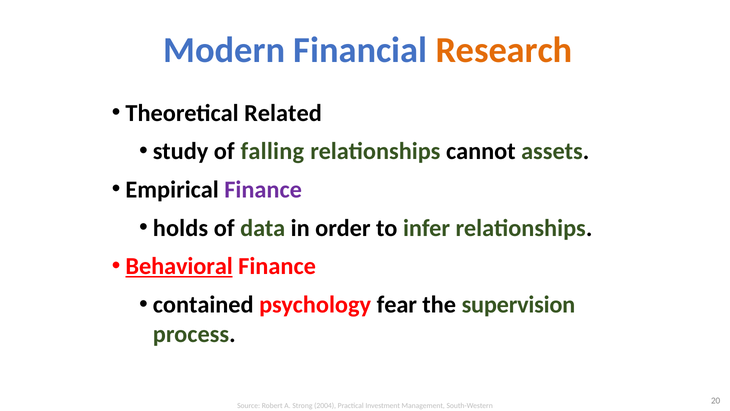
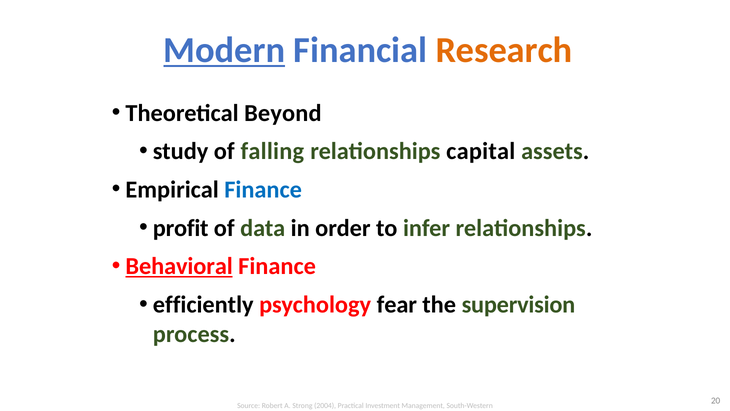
Modern underline: none -> present
Related: Related -> Beyond
cannot: cannot -> capital
Finance at (263, 190) colour: purple -> blue
holds: holds -> profit
contained: contained -> efficiently
